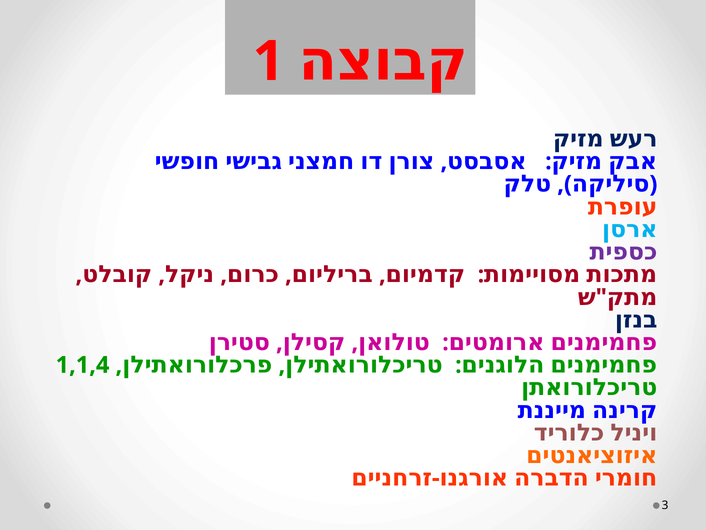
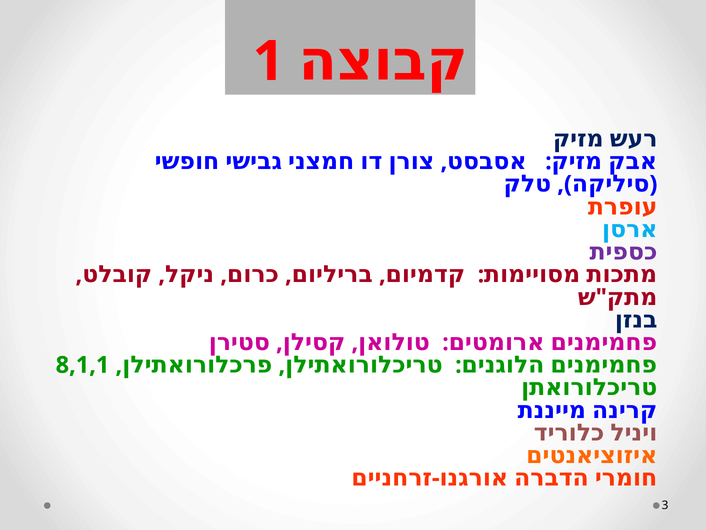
1,1,4: 1,1,4 -> 8,1,1
